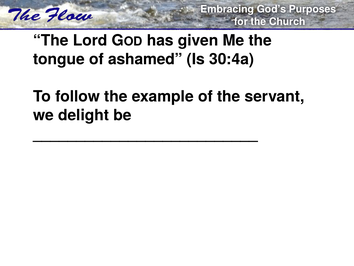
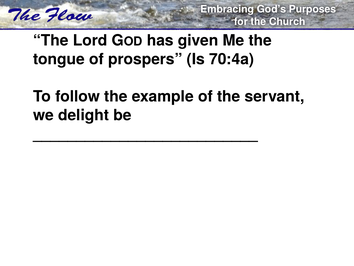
ashamed: ashamed -> prospers
30:4a: 30:4a -> 70:4a
